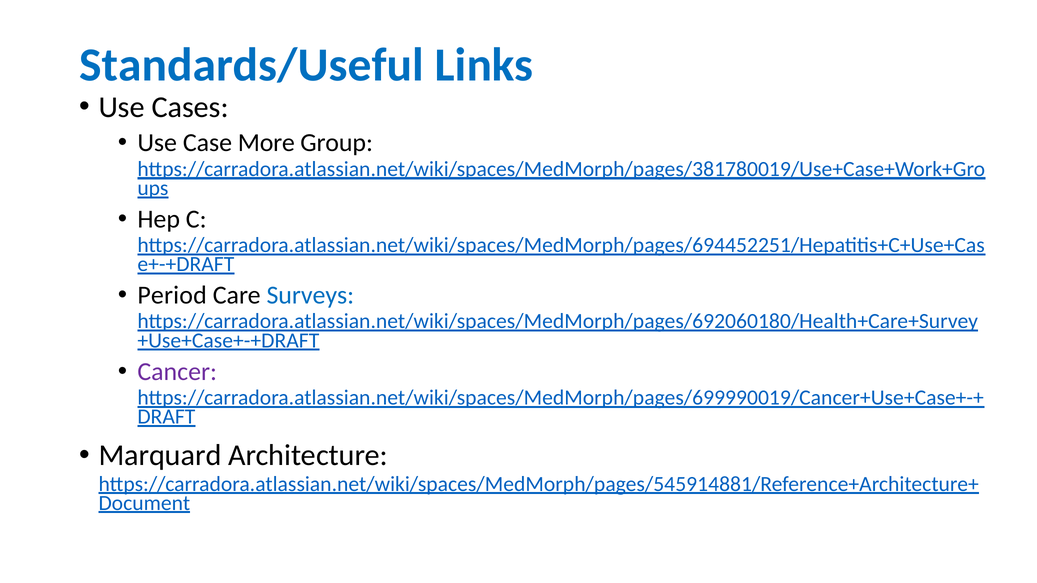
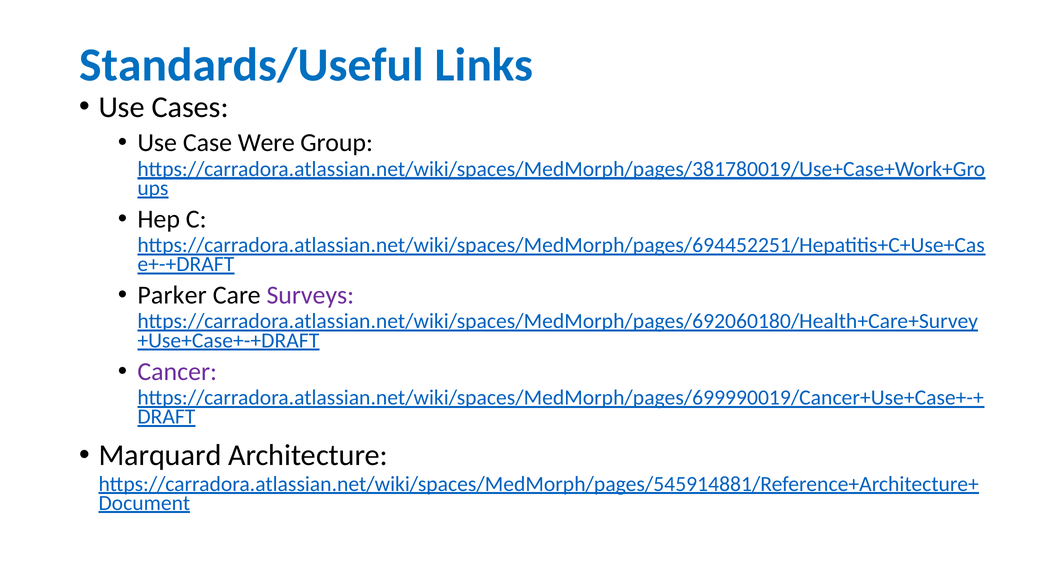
More: More -> Were
Period: Period -> Parker
Surveys colour: blue -> purple
